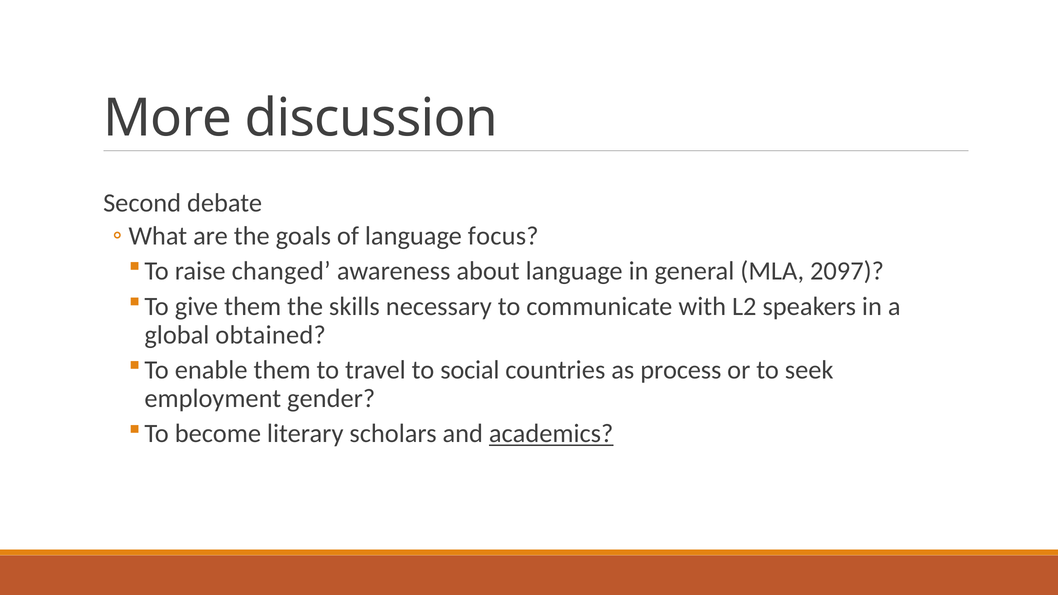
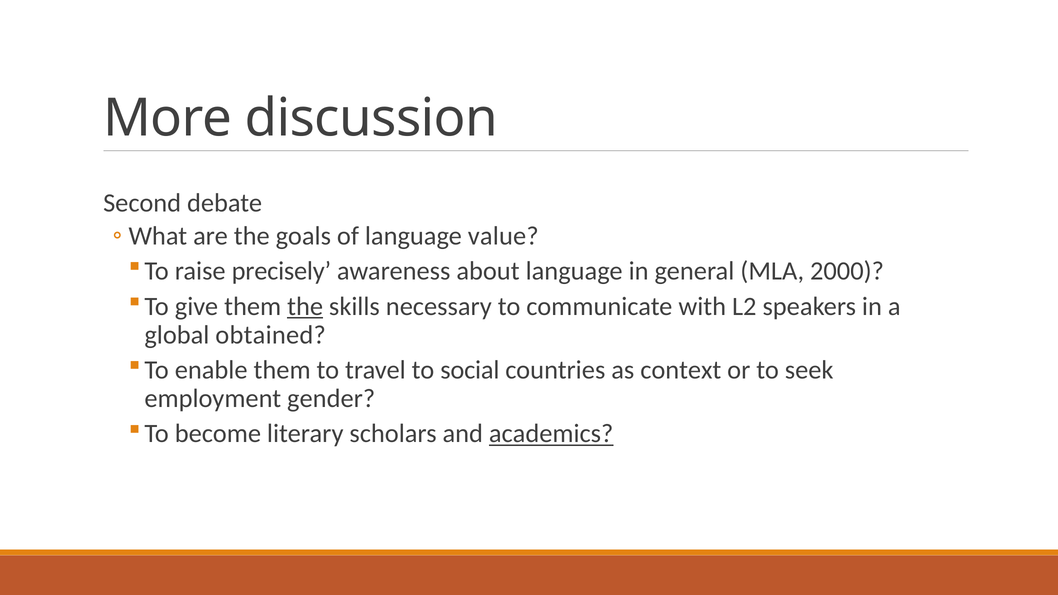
focus: focus -> value
changed: changed -> precisely
2097: 2097 -> 2000
the at (305, 306) underline: none -> present
process: process -> context
